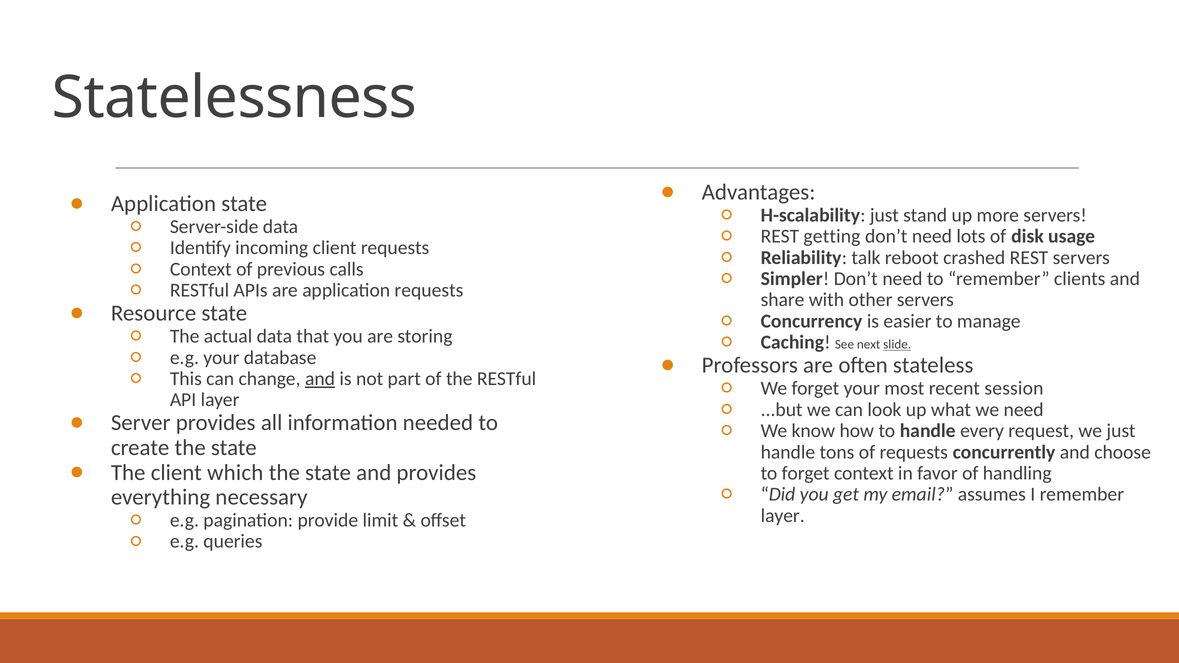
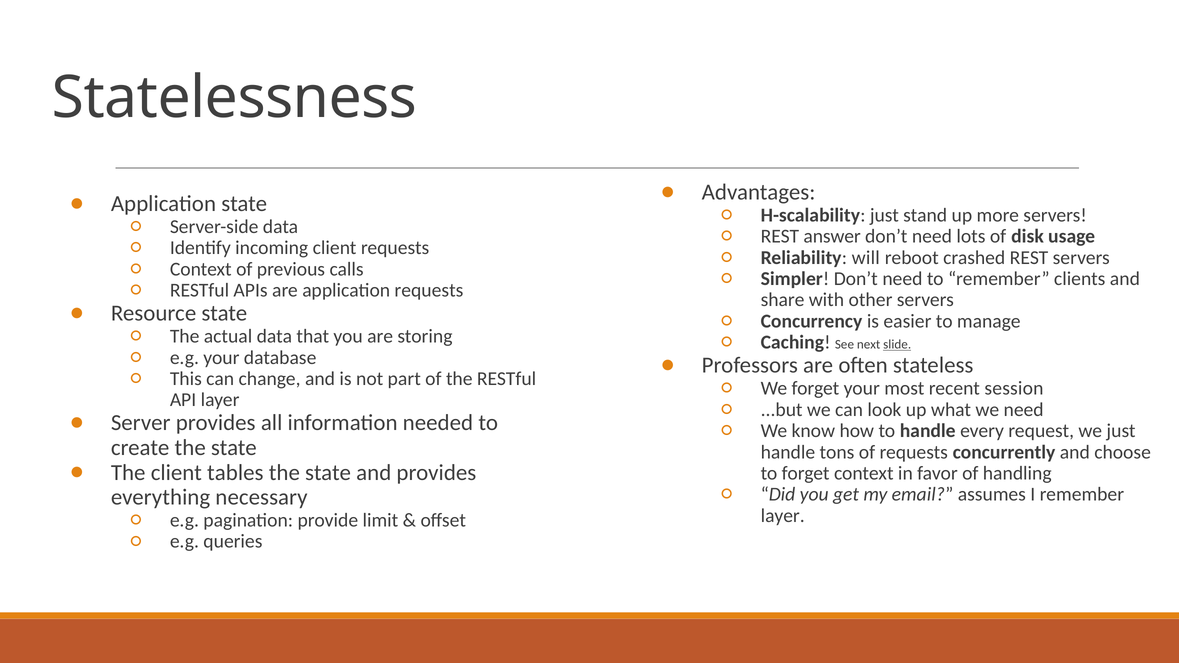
getting: getting -> answer
talk: talk -> will
and at (320, 379) underline: present -> none
which: which -> tables
